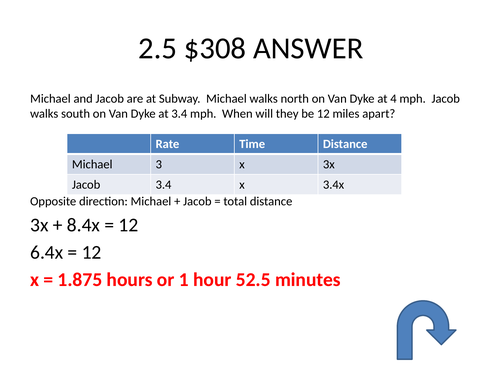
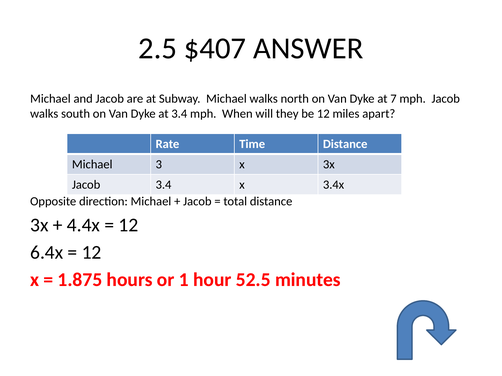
$308: $308 -> $407
4: 4 -> 7
8.4x: 8.4x -> 4.4x
